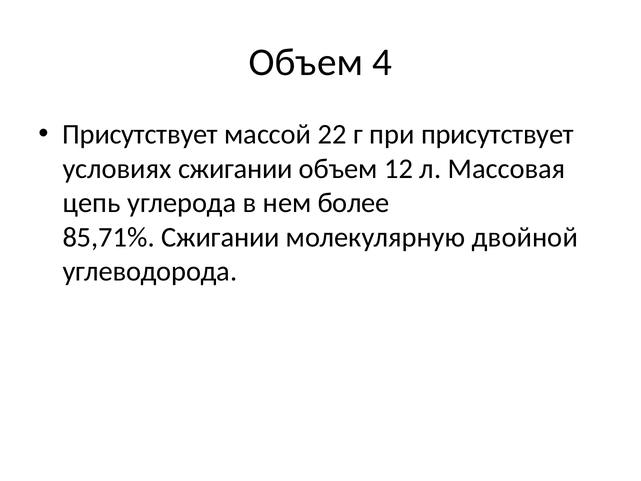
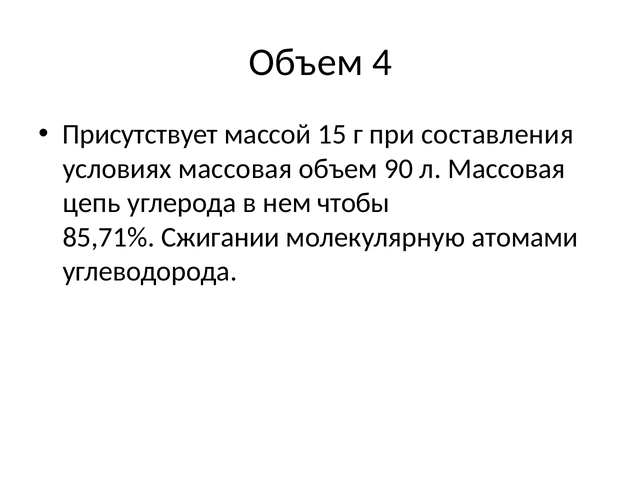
22: 22 -> 15
при присутствует: присутствует -> составления
условиях сжигании: сжигании -> массовая
12: 12 -> 90
более: более -> чтобы
двойной: двойной -> атомами
